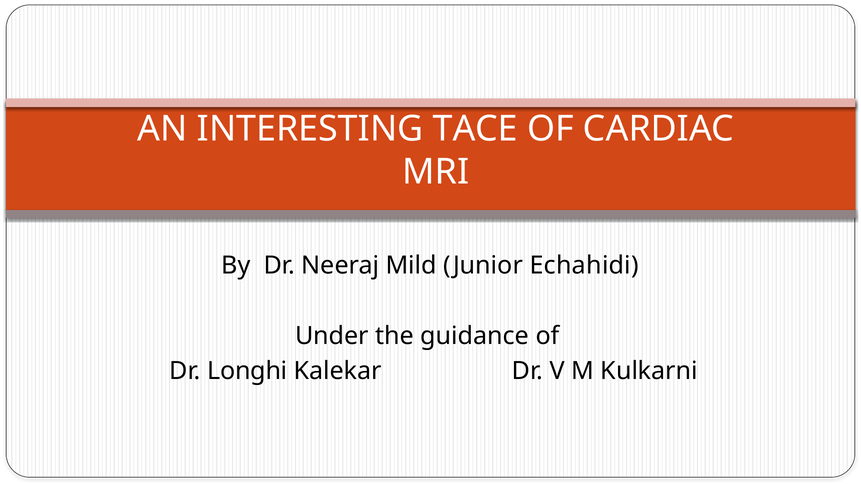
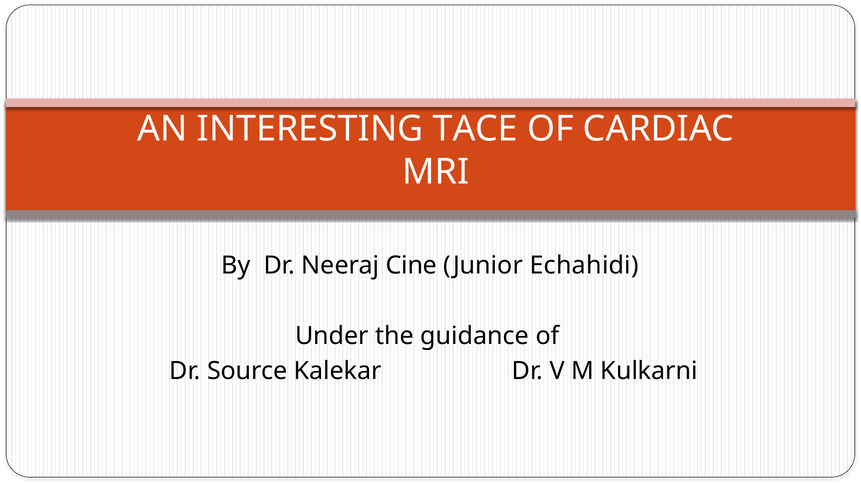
Mild: Mild -> Cine
Longhi: Longhi -> Source
